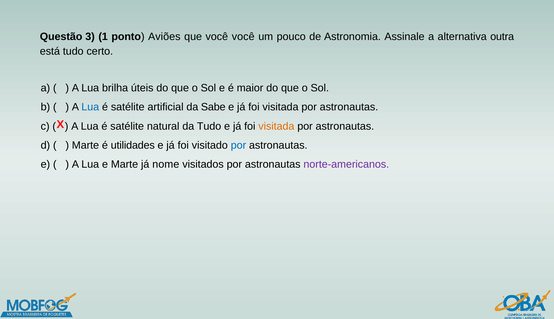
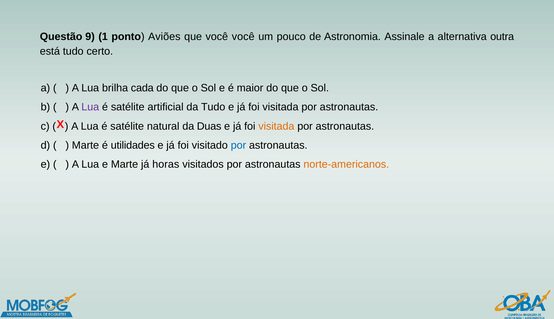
3: 3 -> 9
úteis: úteis -> cada
Lua at (90, 107) colour: blue -> purple
da Sabe: Sabe -> Tudo
da Tudo: Tudo -> Duas
nome: nome -> horas
norte-americanos colour: purple -> orange
